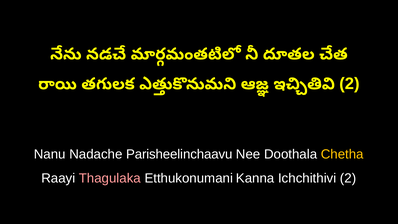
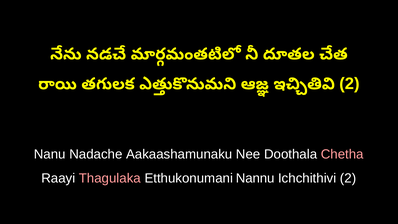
Parisheelinchaavu: Parisheelinchaavu -> Aakaashamunaku
Chetha colour: yellow -> pink
Kanna: Kanna -> Nannu
